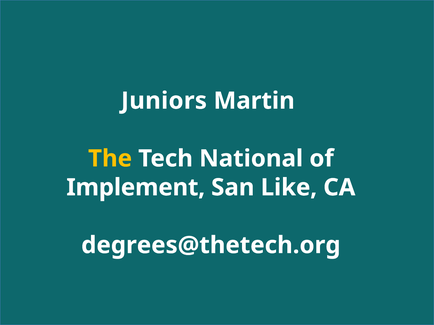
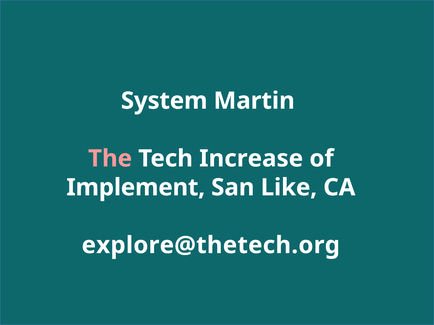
Juniors: Juniors -> System
The colour: yellow -> pink
National: National -> Increase
degrees@thetech.org: degrees@thetech.org -> explore@thetech.org
